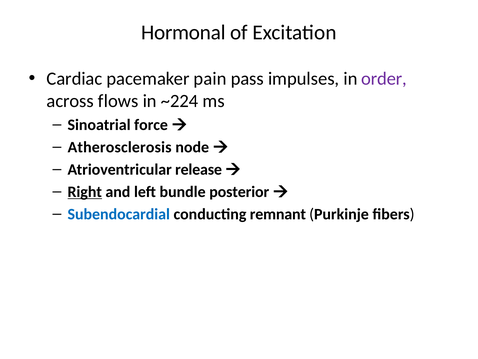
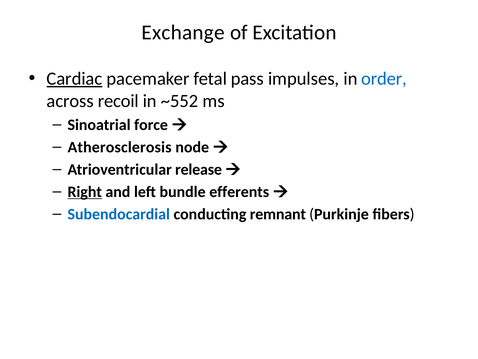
Hormonal: Hormonal -> Exchange
Cardiac underline: none -> present
pain: pain -> fetal
order colour: purple -> blue
flows: flows -> recoil
~224: ~224 -> ~552
posterior: posterior -> efferents
